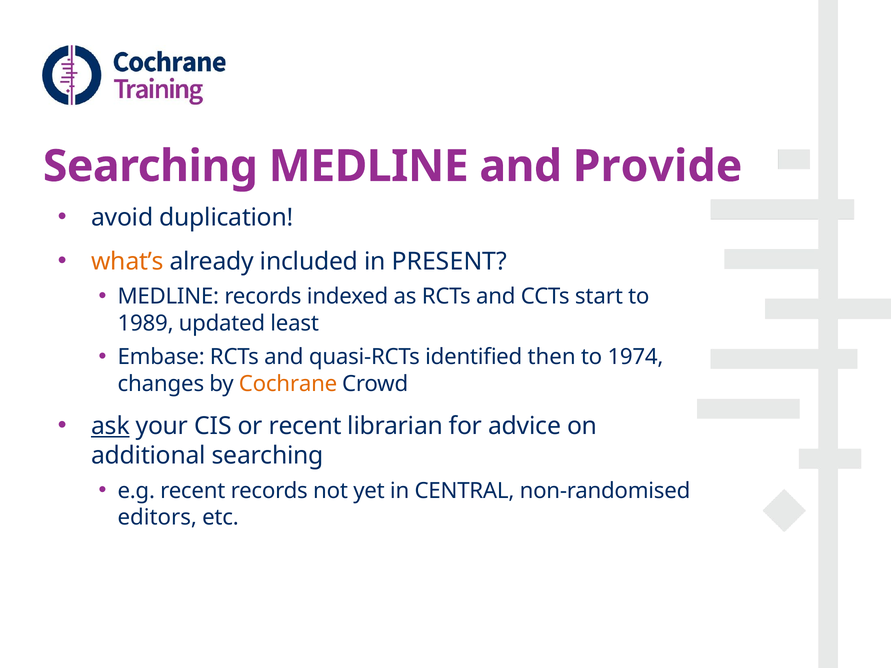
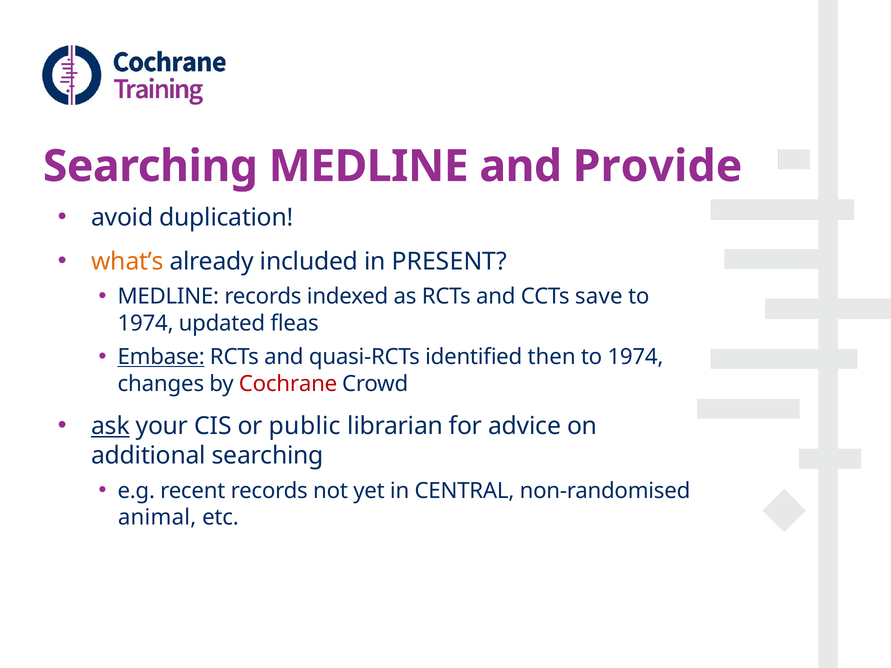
start: start -> save
1989 at (146, 323): 1989 -> 1974
least: least -> fleas
Embase underline: none -> present
Cochrane colour: orange -> red
or recent: recent -> public
editors: editors -> animal
